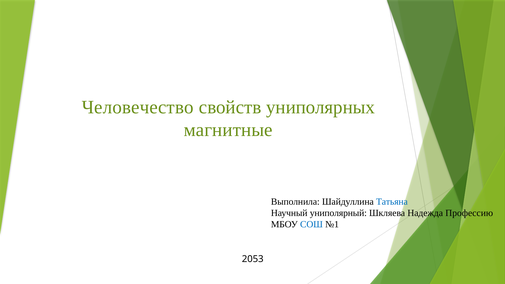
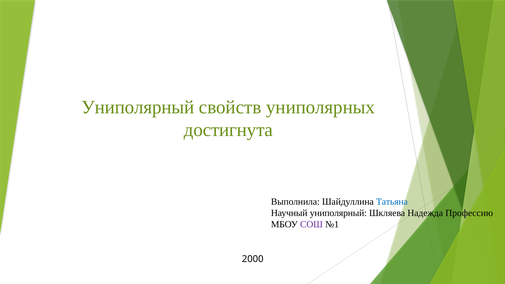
Человечество at (138, 107): Человечество -> Униполярный
магнитные: магнитные -> достигнута
СОШ colour: blue -> purple
2053: 2053 -> 2000
